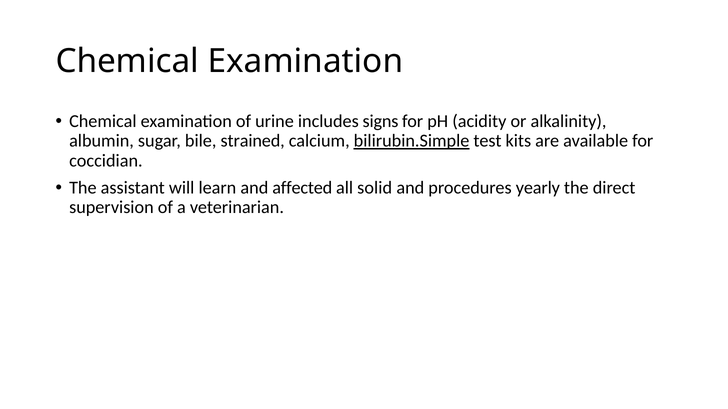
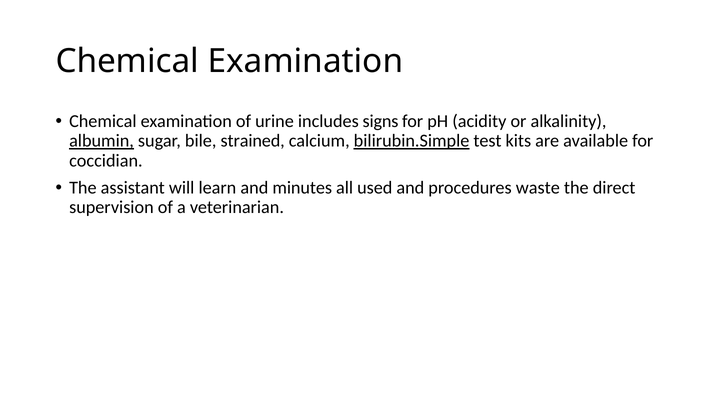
albumin underline: none -> present
affected: affected -> minutes
solid: solid -> used
yearly: yearly -> waste
